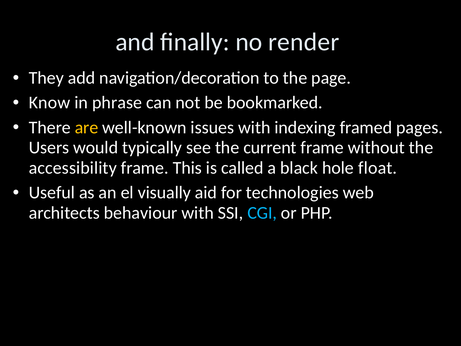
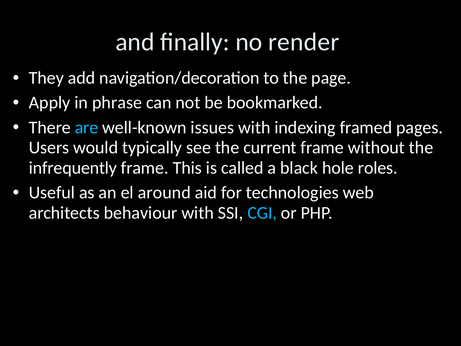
Know: Know -> Apply
are colour: yellow -> light blue
accessibility: accessibility -> infrequently
float: float -> roles
visually: visually -> around
